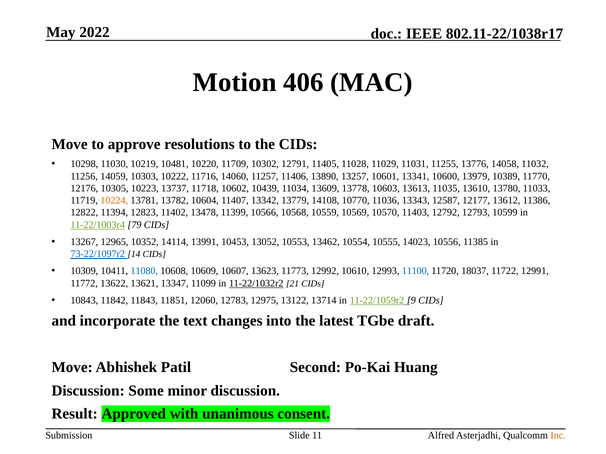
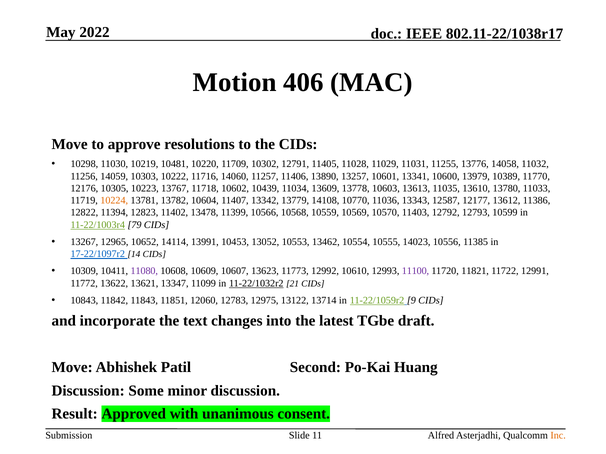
13737: 13737 -> 13767
10352: 10352 -> 10652
73-22/1097r2: 73-22/1097r2 -> 17-22/1097r2
11080 colour: blue -> purple
11100 colour: blue -> purple
18037: 18037 -> 11821
